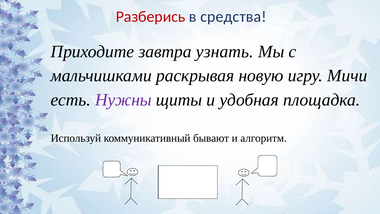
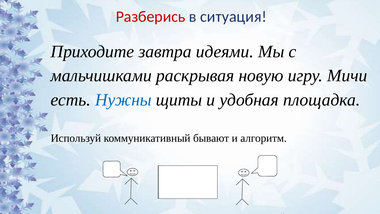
средства: средства -> ситуация
узнать: узнать -> идеями
Нужны colour: purple -> blue
